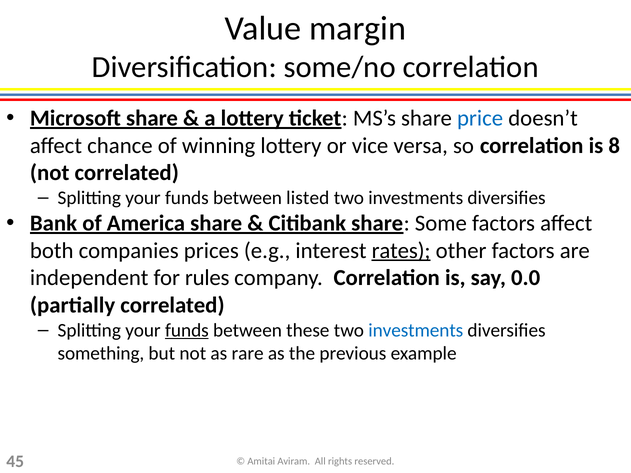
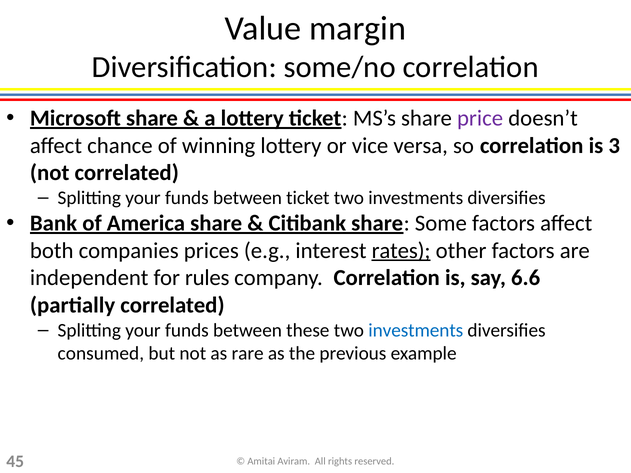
price colour: blue -> purple
8: 8 -> 3
between listed: listed -> ticket
0.0: 0.0 -> 6.6
funds at (187, 330) underline: present -> none
something: something -> consumed
